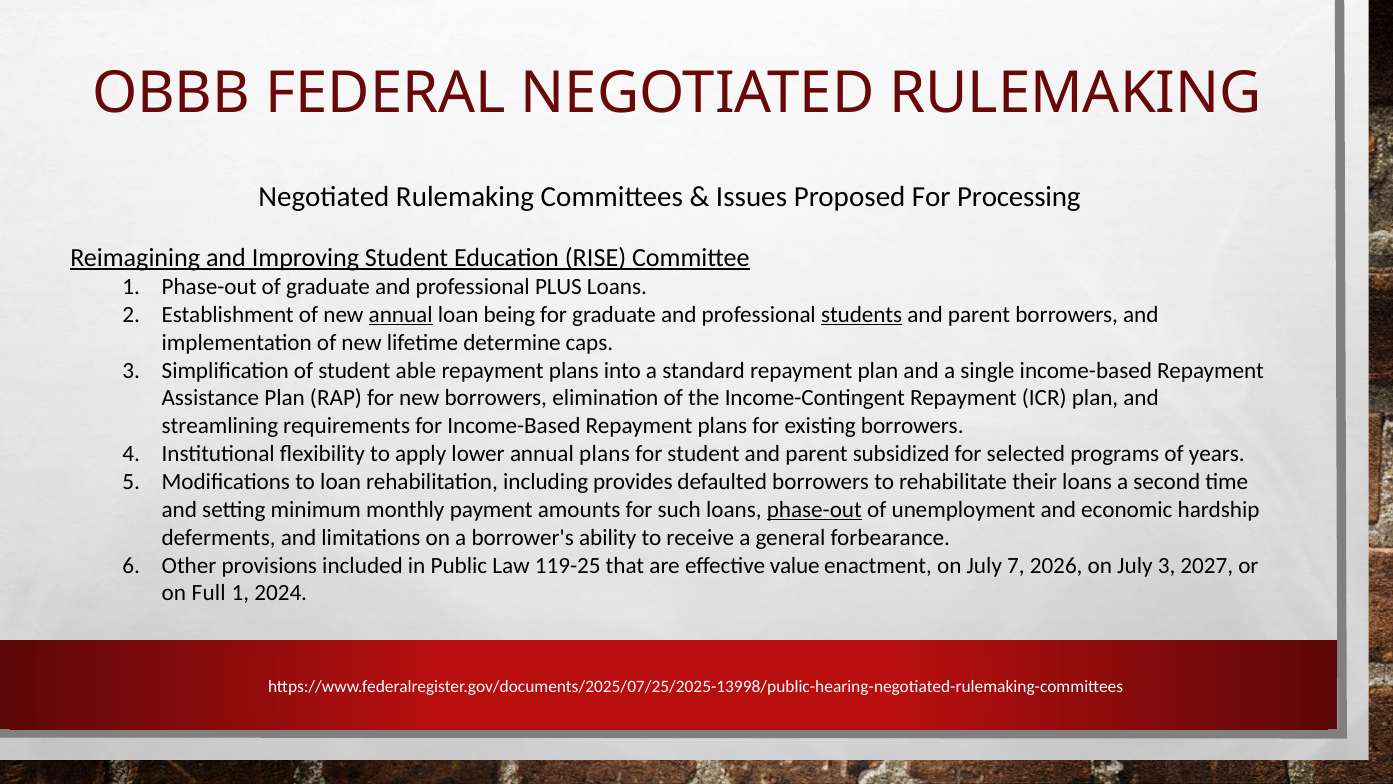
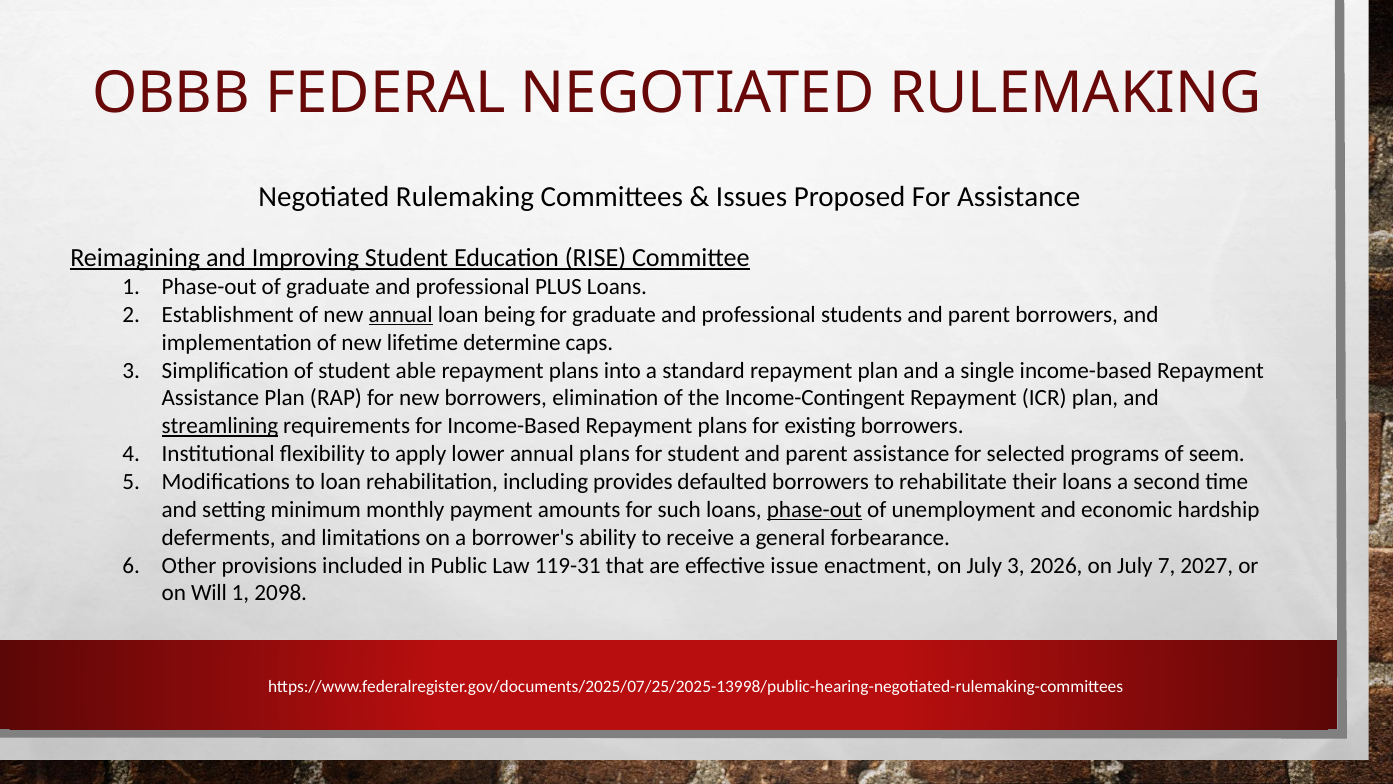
For Processing: Processing -> Assistance
students underline: present -> none
streamlining underline: none -> present
parent subsidized: subsidized -> assistance
years: years -> seem
119-25: 119-25 -> 119-31
value: value -> issue
July 7: 7 -> 3
July 3: 3 -> 7
Full: Full -> Will
2024: 2024 -> 2098
